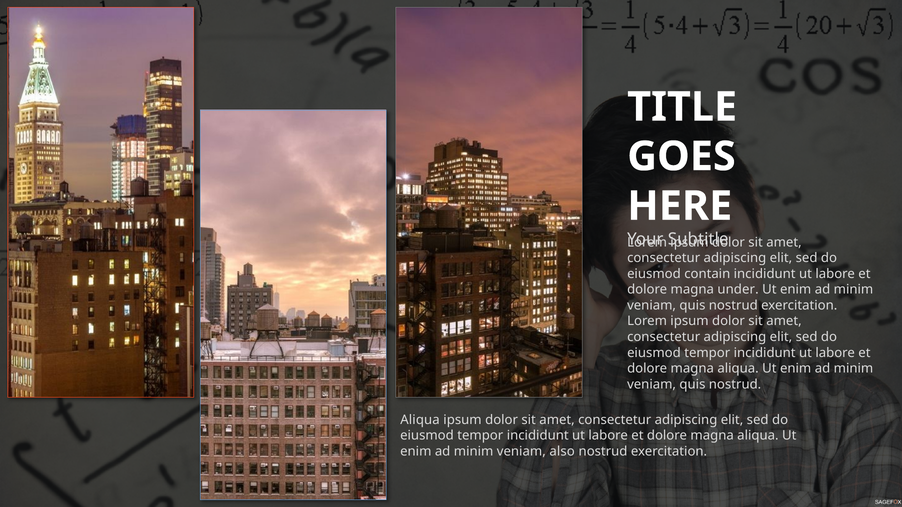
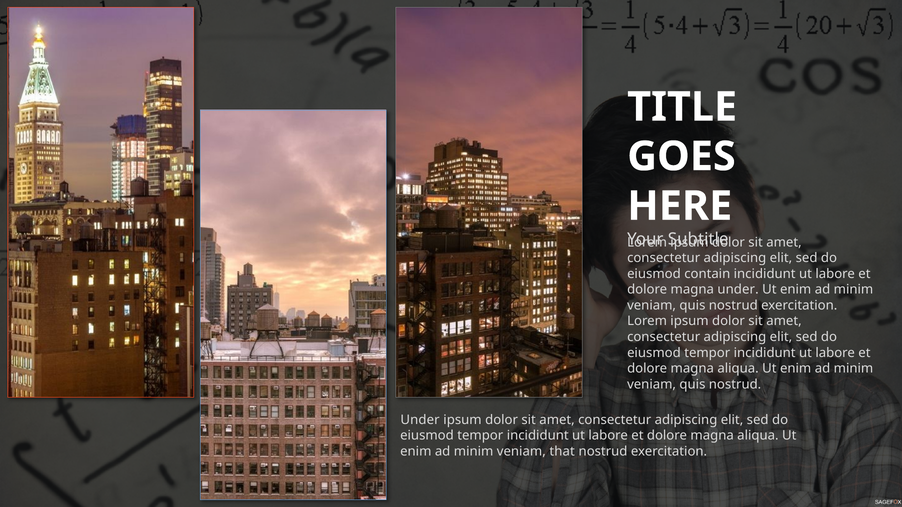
Aliqua at (420, 420): Aliqua -> Under
also: also -> that
